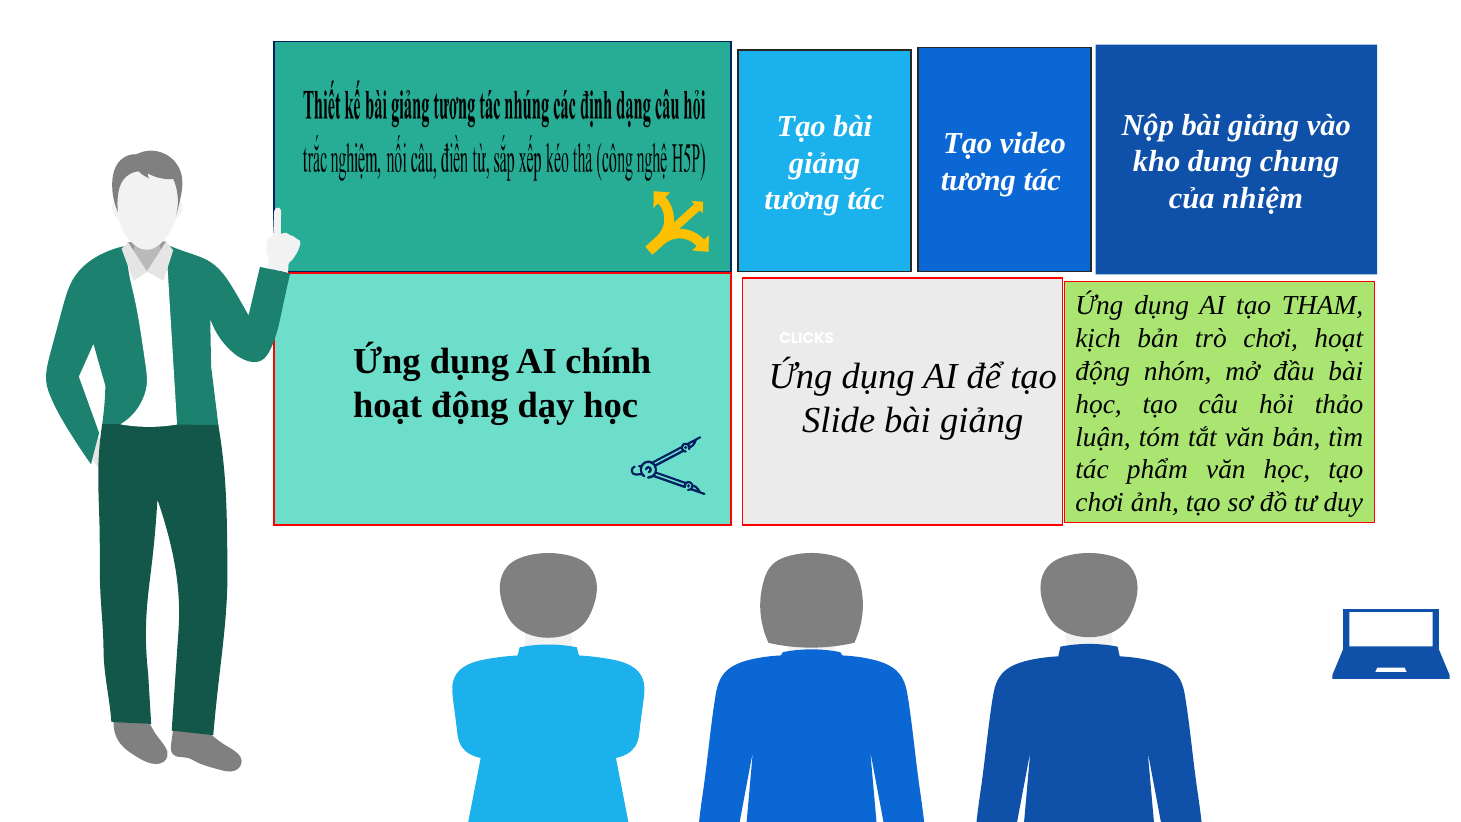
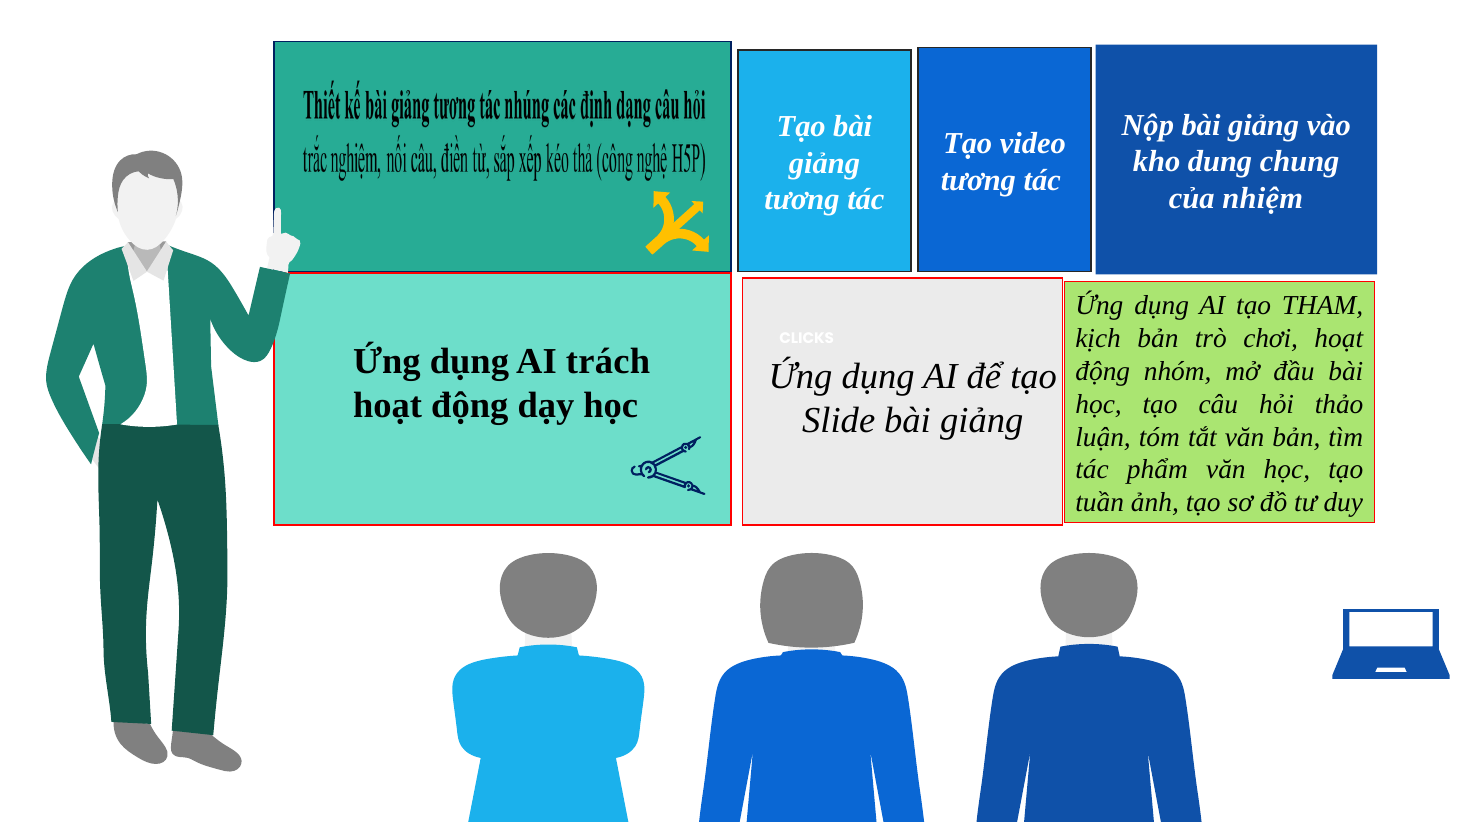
chính: chính -> trách
chơi at (1100, 503): chơi -> tuần
